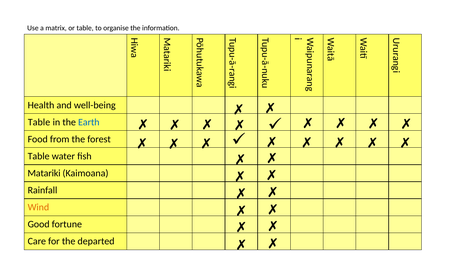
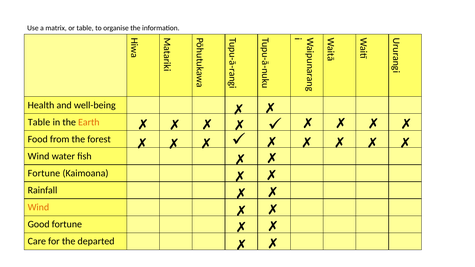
Earth colour: blue -> orange
Table at (39, 156): Table -> Wind
Matariki at (44, 173): Matariki -> Fortune
